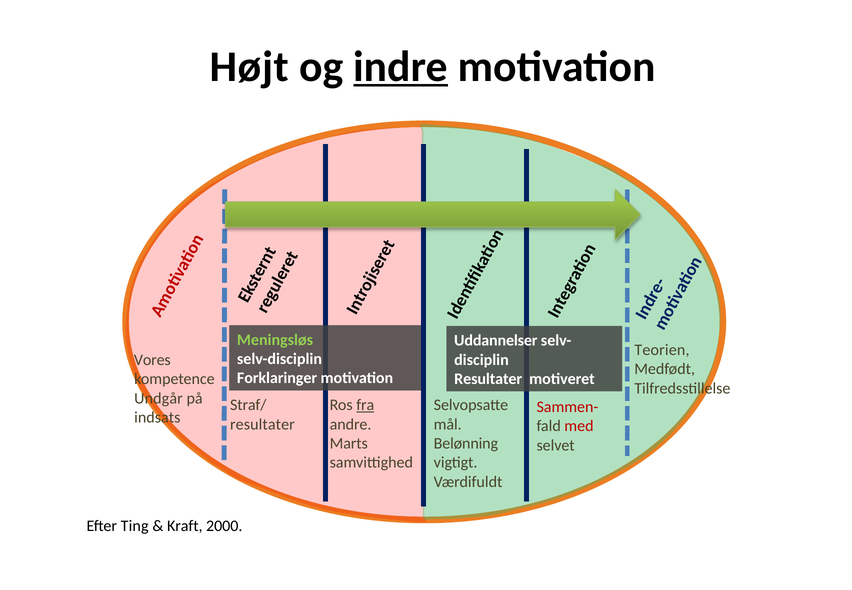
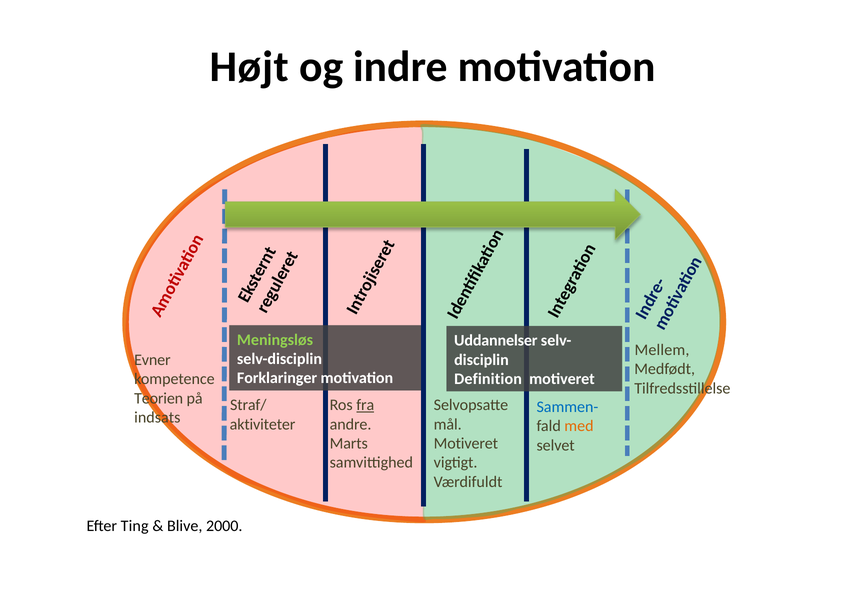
indre underline: present -> none
Teorien: Teorien -> Mellem
Vores: Vores -> Evner
Resultater at (488, 379): Resultater -> Definition
Undgår: Undgår -> Teorien
Sammen- colour: red -> blue
resultater at (262, 424): resultater -> aktiviteter
med colour: red -> orange
Belønning at (466, 443): Belønning -> Motiveret
Kraft: Kraft -> Blive
